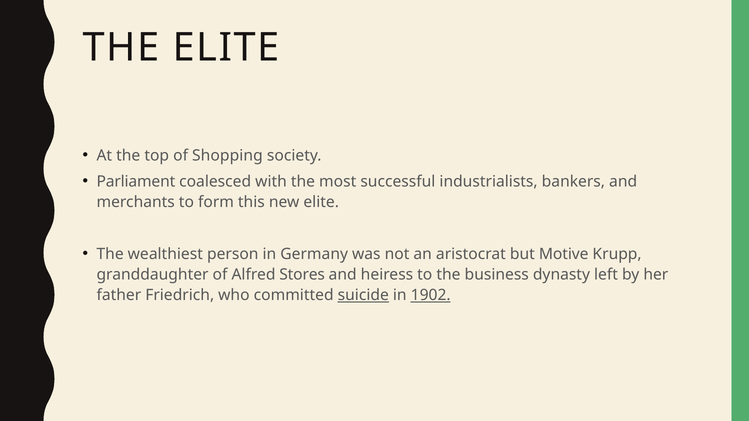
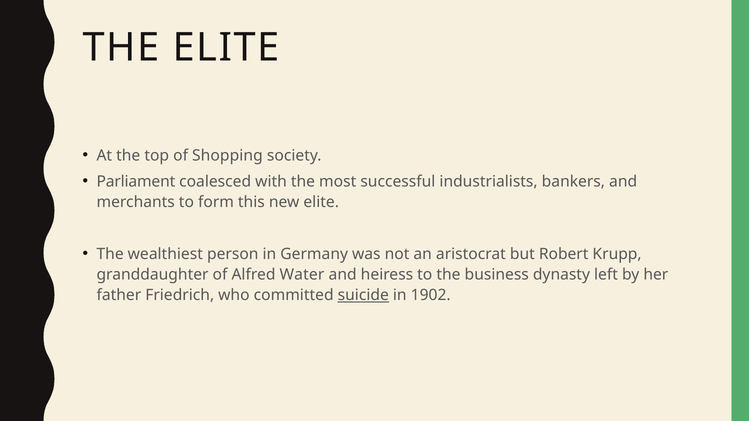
Motive: Motive -> Robert
Stores: Stores -> Water
1902 underline: present -> none
